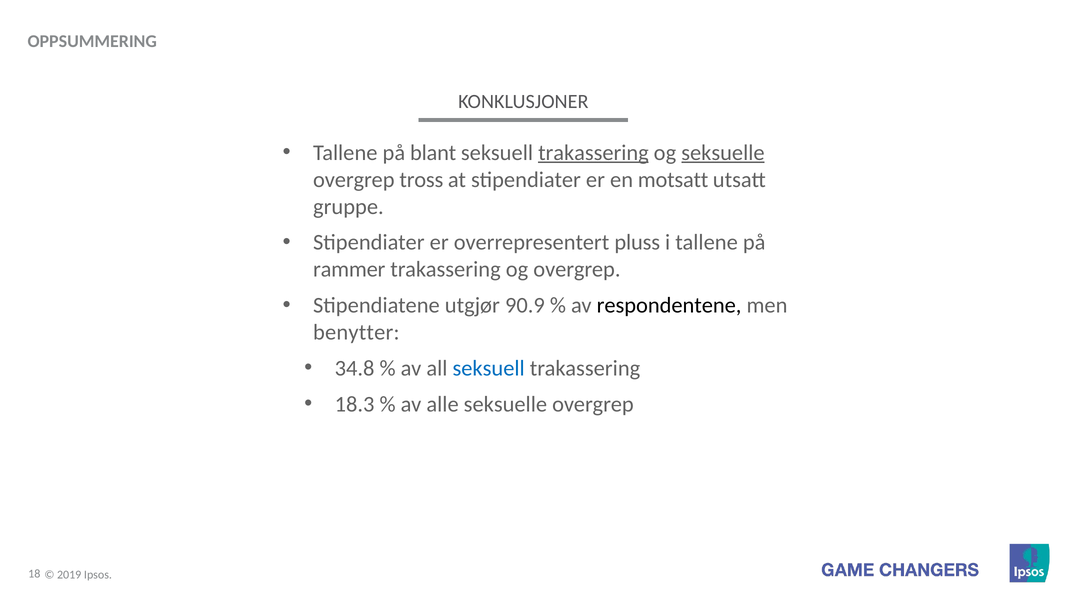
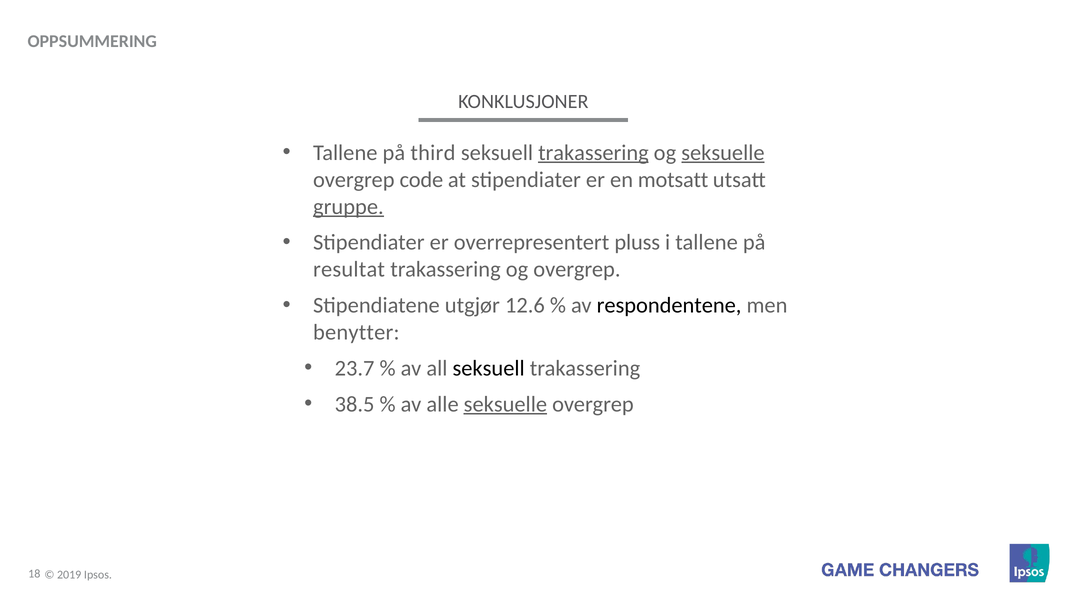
blant: blant -> third
tross: tross -> code
gruppe underline: none -> present
rammer: rammer -> resultat
90.9: 90.9 -> 12.6
34.8: 34.8 -> 23.7
seksuell at (489, 368) colour: blue -> black
18.3: 18.3 -> 38.5
seksuelle at (505, 404) underline: none -> present
